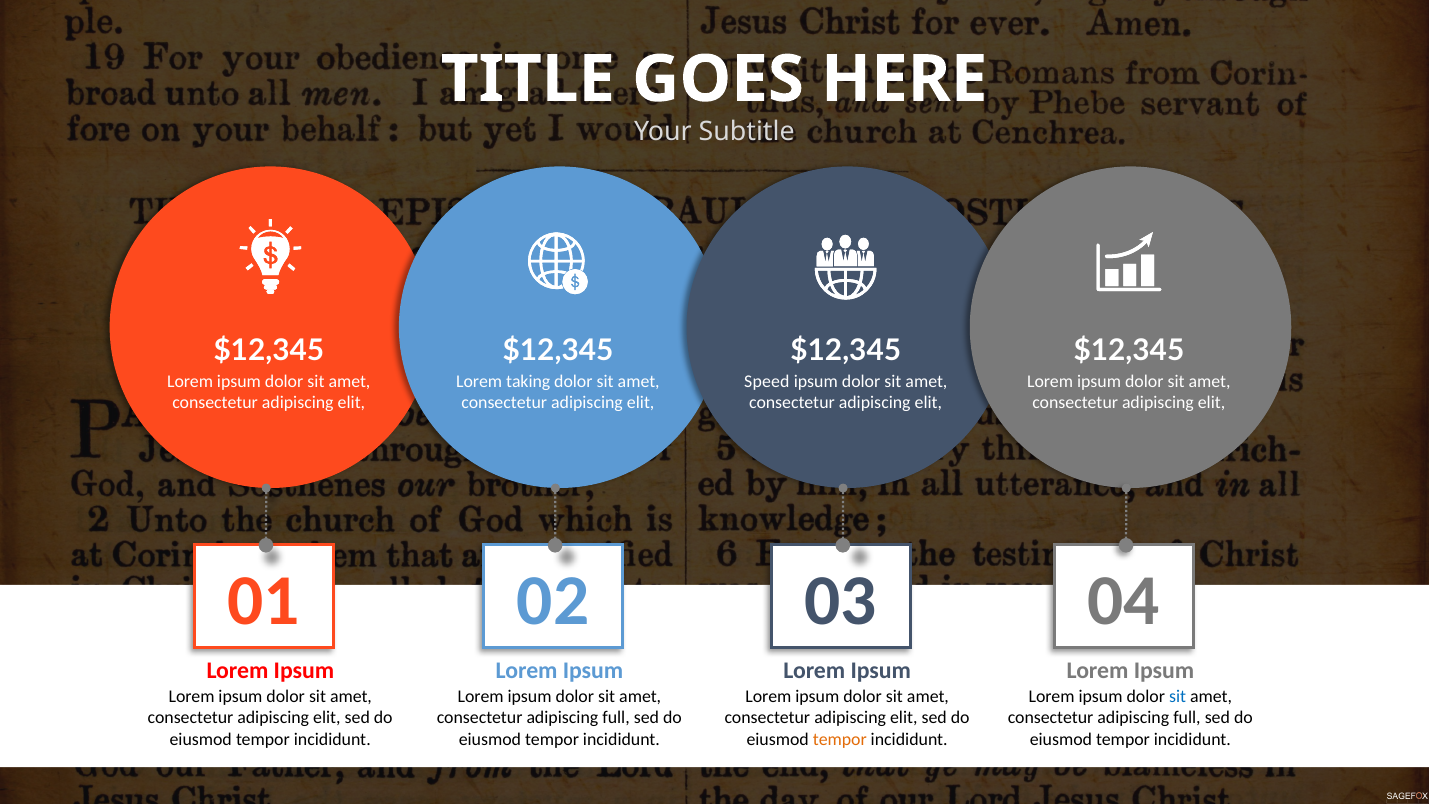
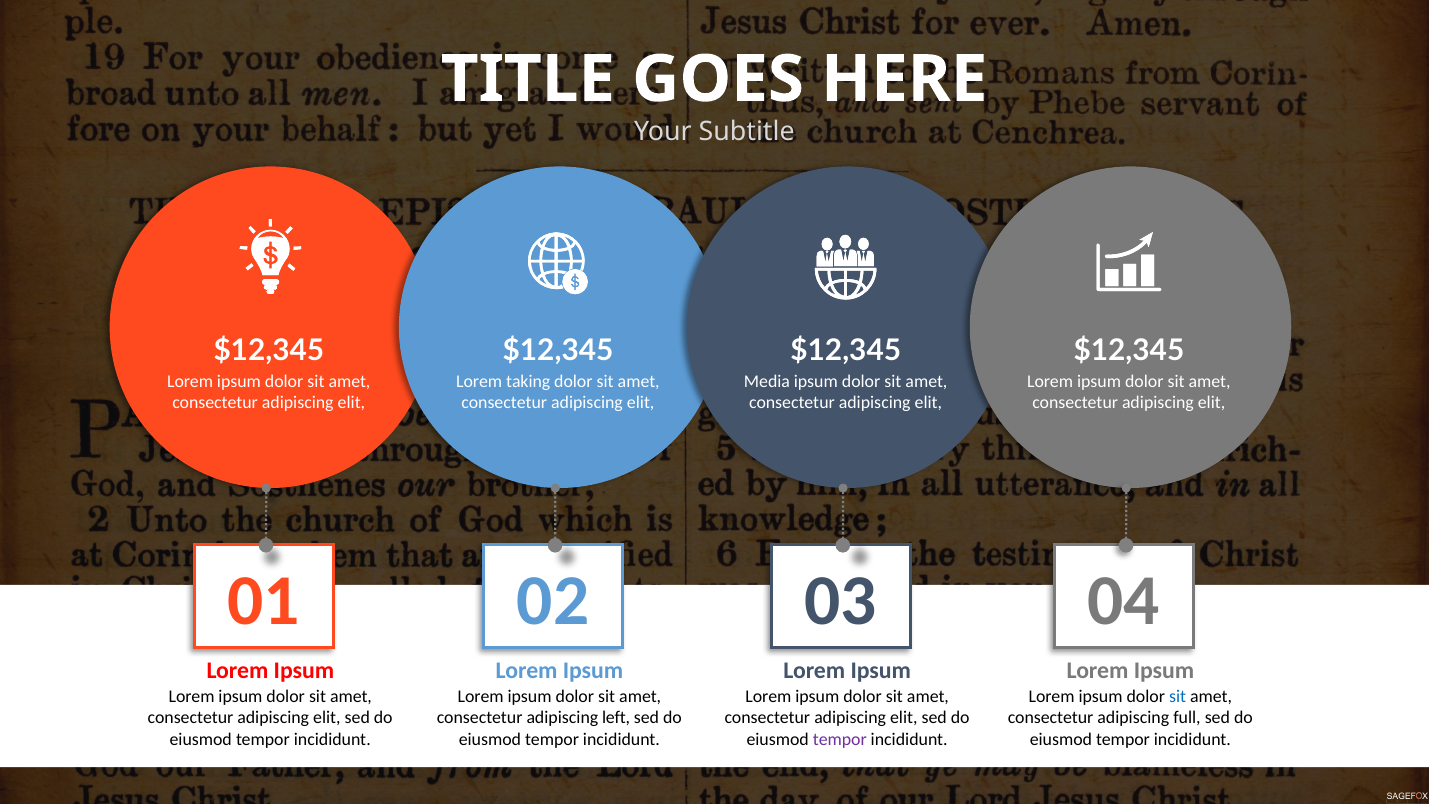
Speed: Speed -> Media
full at (616, 718): full -> left
tempor at (840, 739) colour: orange -> purple
